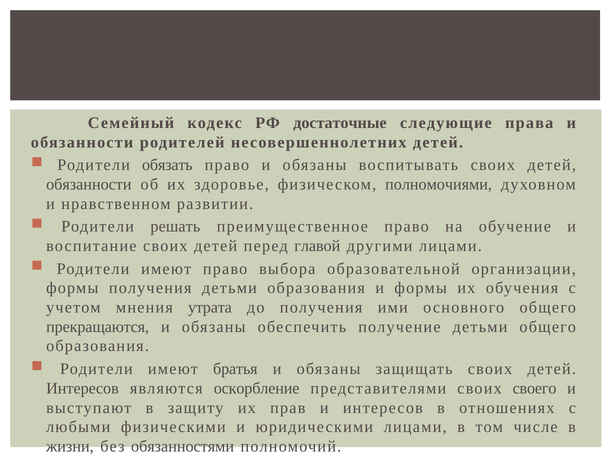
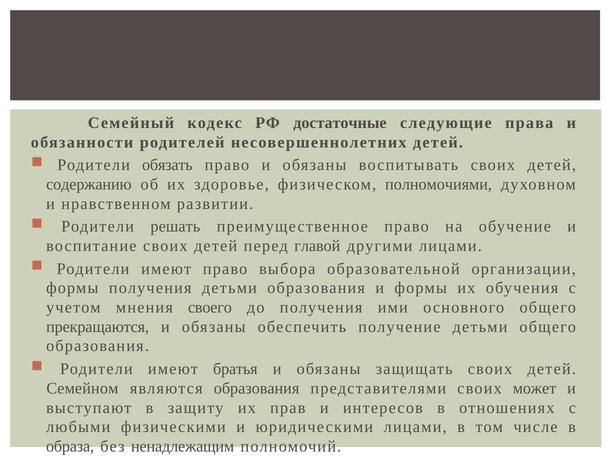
обязанности at (89, 184): обязанности -> содержанию
утрата: утрата -> своего
Интересов at (82, 388): Интересов -> Семейном
являются оскорбление: оскорбление -> образования
своего: своего -> может
жизни: жизни -> образа
обязанностями: обязанностями -> ненадлежащим
